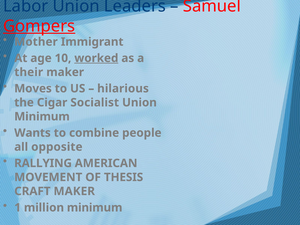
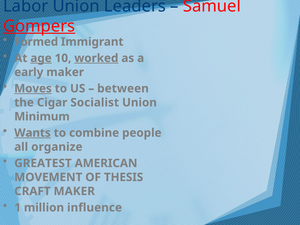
Mother: Mother -> Formed
age underline: none -> present
their: their -> early
Moves underline: none -> present
hilarious: hilarious -> between
Wants underline: none -> present
opposite: opposite -> organize
RALLYING: RALLYING -> GREATEST
million minimum: minimum -> influence
